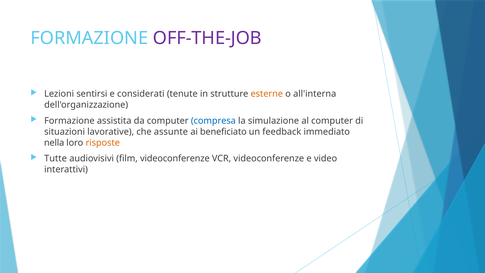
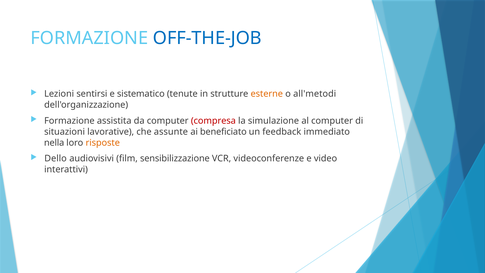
OFF-THE-JOB colour: purple -> blue
considerati: considerati -> sistematico
all'interna: all'interna -> all'metodi
compresa colour: blue -> red
Tutte: Tutte -> Dello
film videoconferenze: videoconferenze -> sensibilizzazione
